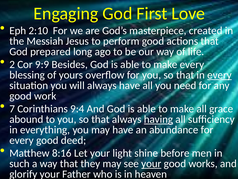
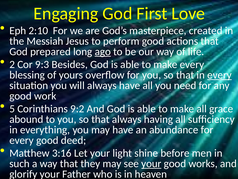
ago underline: none -> present
9:9: 9:9 -> 9:3
7: 7 -> 5
9:4: 9:4 -> 9:2
having underline: present -> none
8:16: 8:16 -> 3:16
